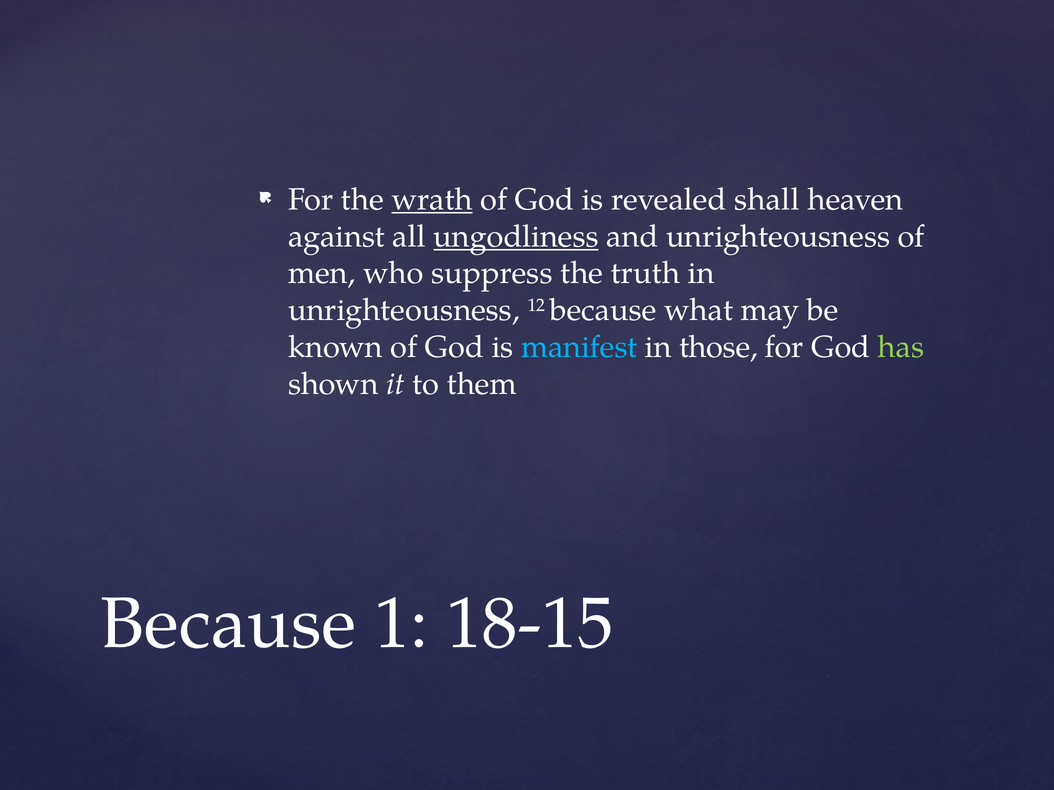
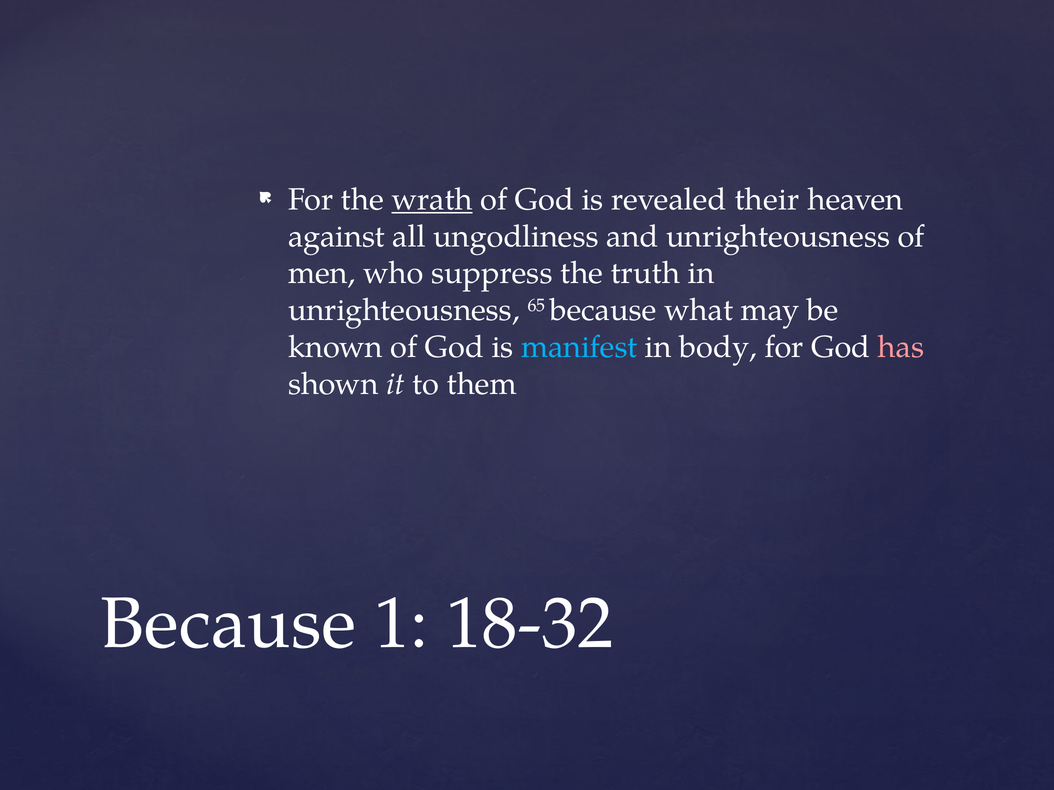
shall: shall -> their
ungodliness underline: present -> none
12: 12 -> 65
those: those -> body
has colour: light green -> pink
18-15: 18-15 -> 18-32
